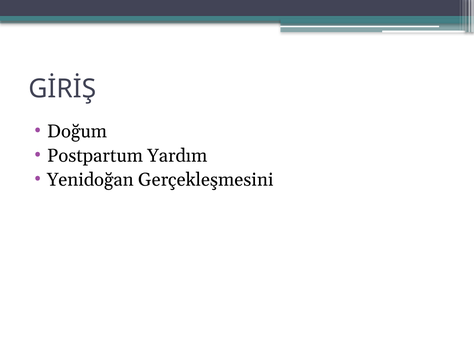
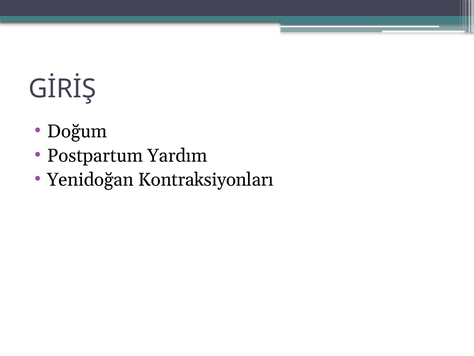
Gerçekleşmesini: Gerçekleşmesini -> Kontraksiyonları
